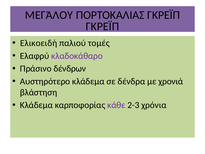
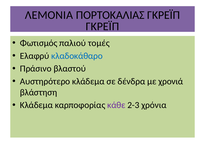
ΜΕΓΆΛΟΥ: ΜΕΓΆΛΟΥ -> ΛΕΜΟΝΙΑ
Ελικοειδή: Ελικοειδή -> Φωτισμός
κλαδοκάθαρο colour: purple -> blue
δένδρων: δένδρων -> βλαστού
